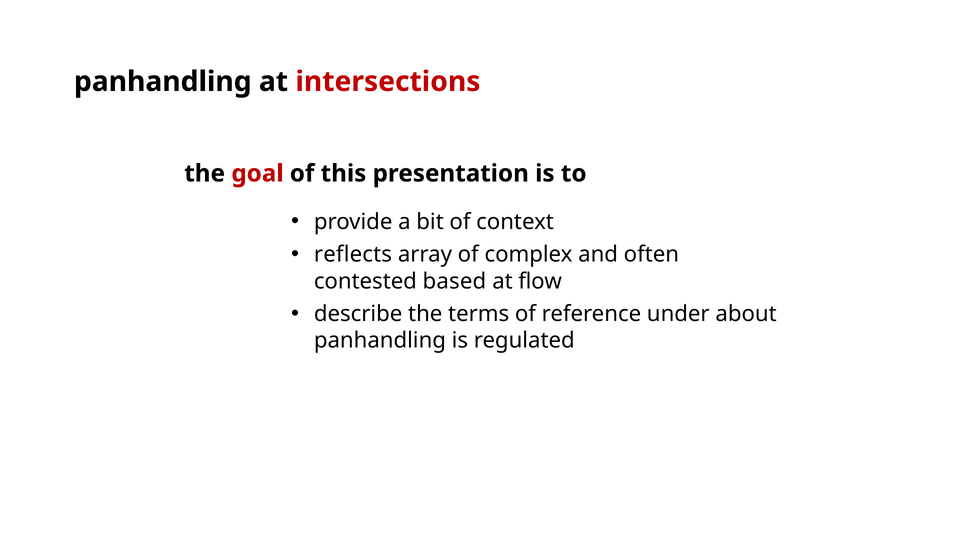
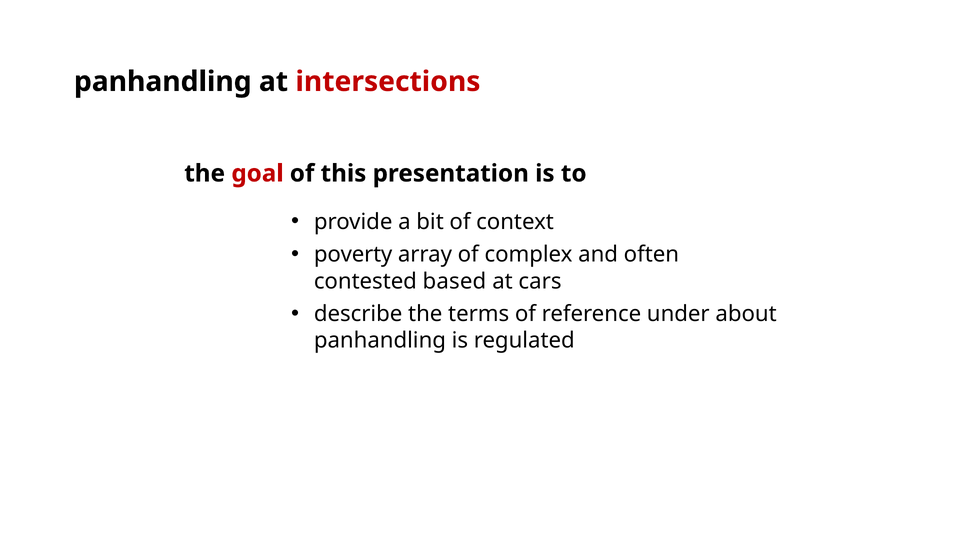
reflects: reflects -> poverty
flow: flow -> cars
